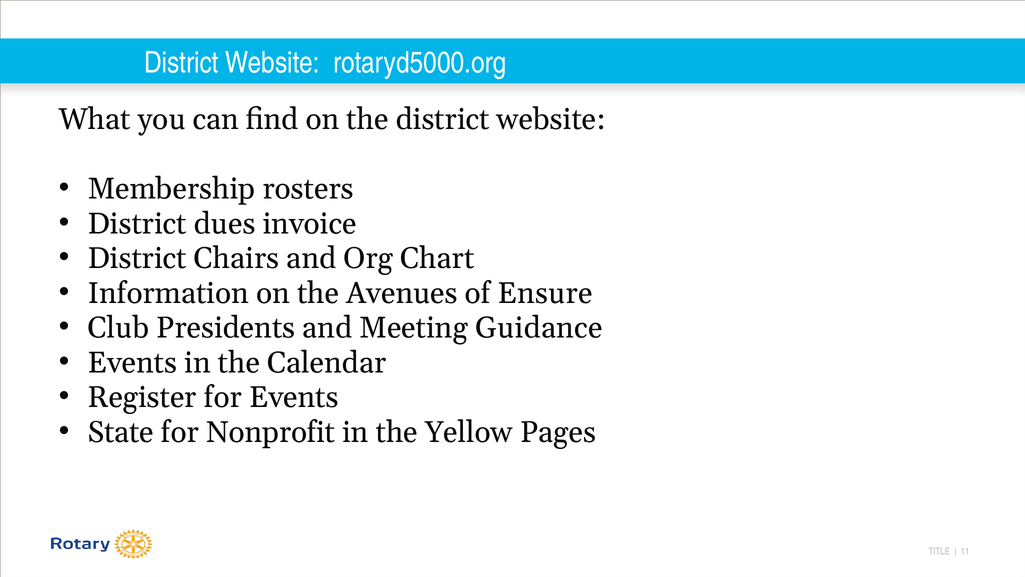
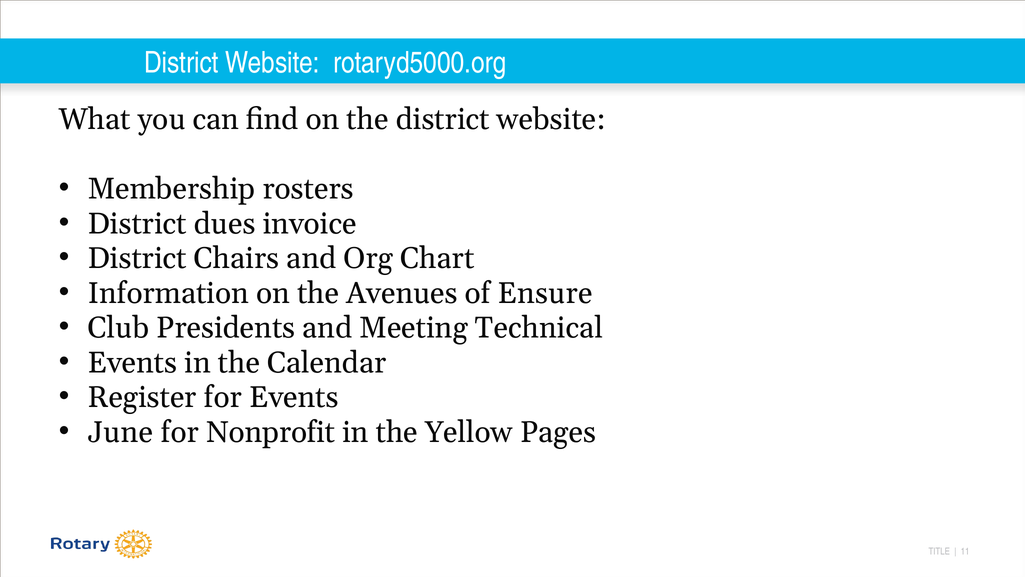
Guidance: Guidance -> Technical
State: State -> June
